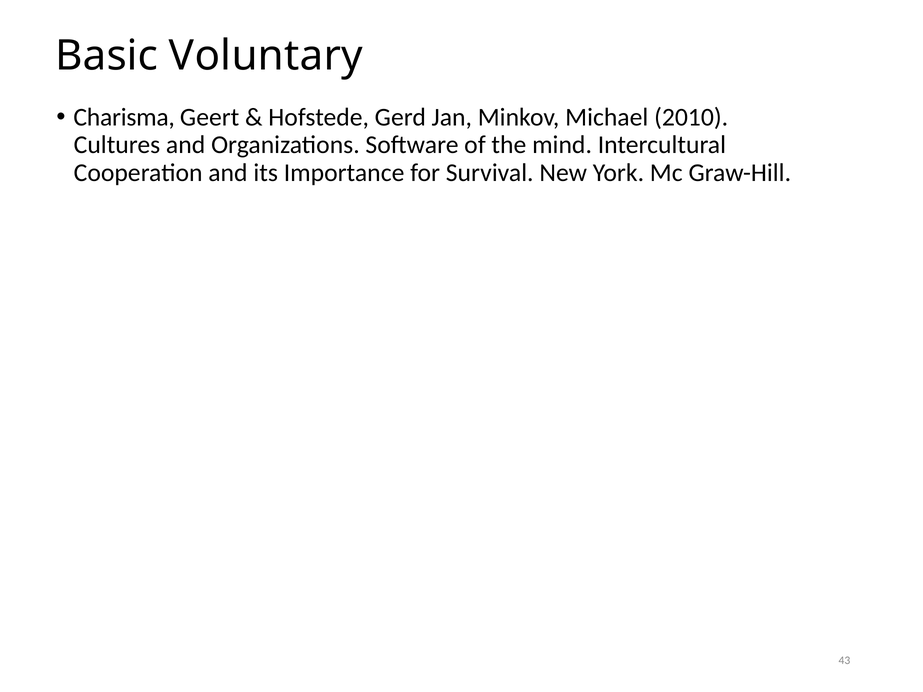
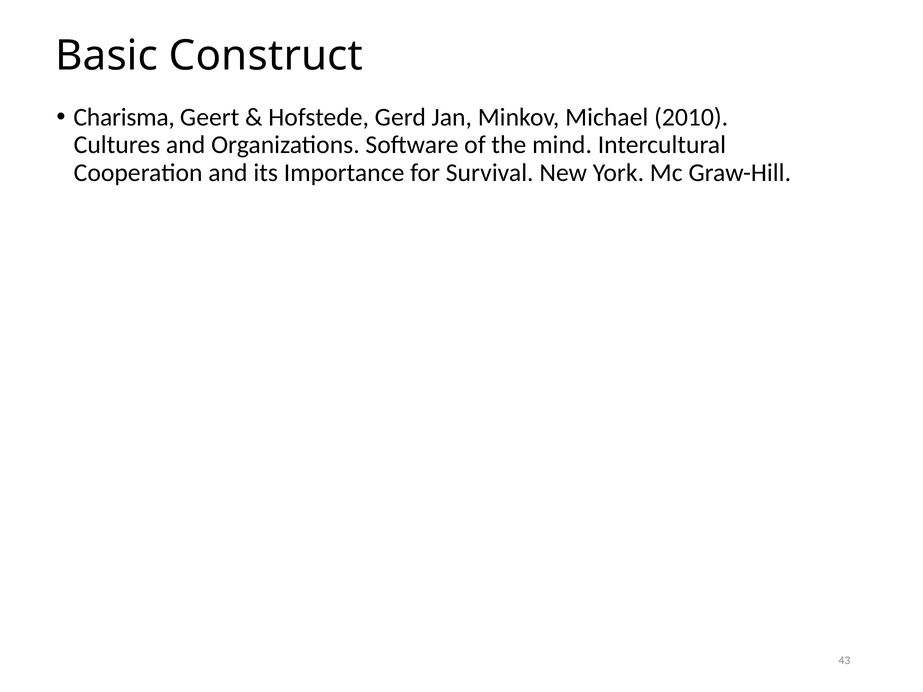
Voluntary: Voluntary -> Construct
